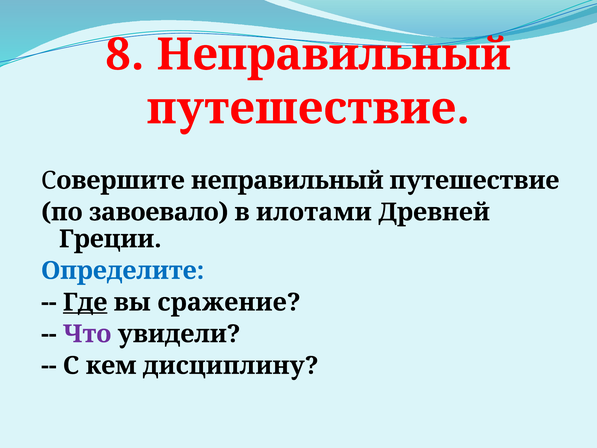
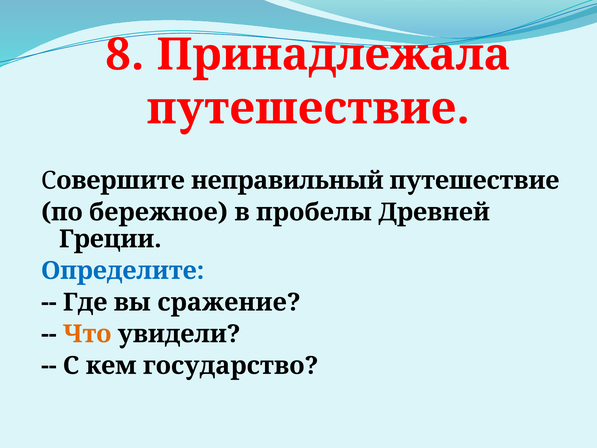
8 Неправильный: Неправильный -> Принадлежала
завоевало: завоевало -> бережное
илотами: илотами -> пробелы
Где underline: present -> none
Что colour: purple -> orange
дисциплину: дисциплину -> государство
